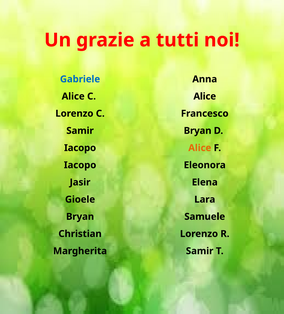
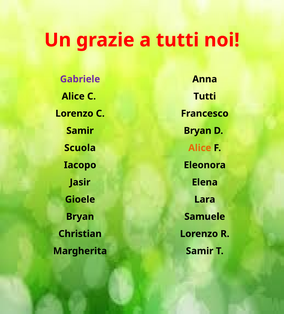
Gabriele colour: blue -> purple
Alice at (205, 96): Alice -> Tutti
Iacopo at (80, 148): Iacopo -> Scuola
